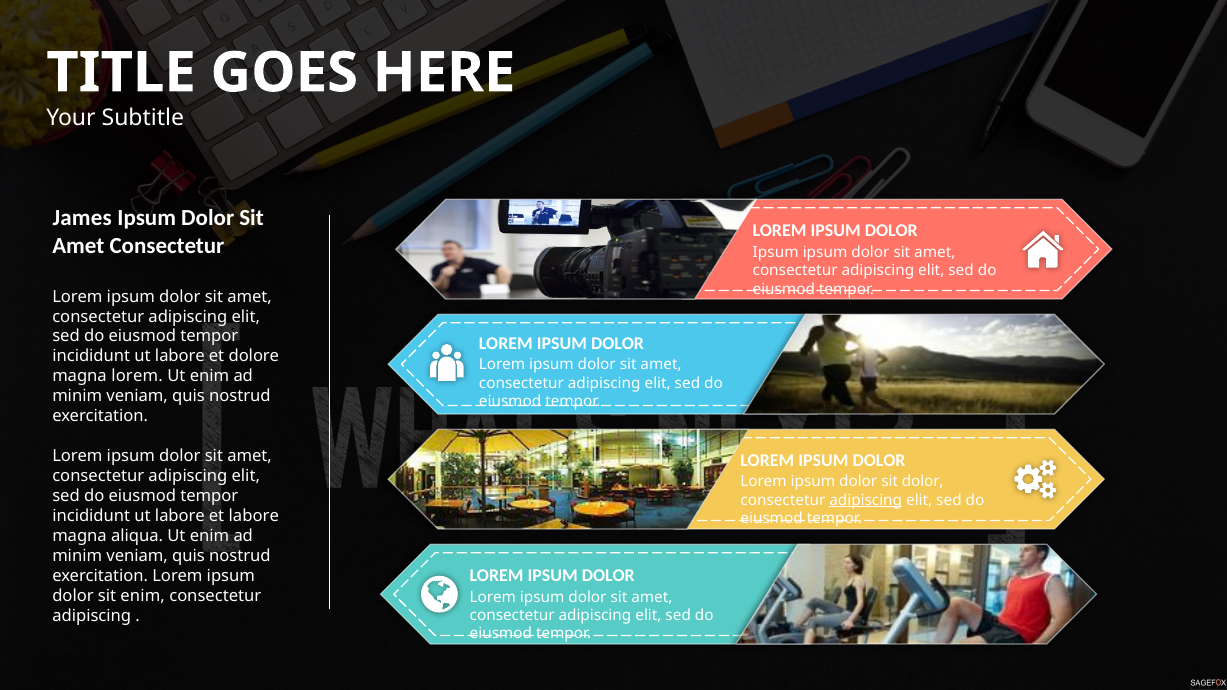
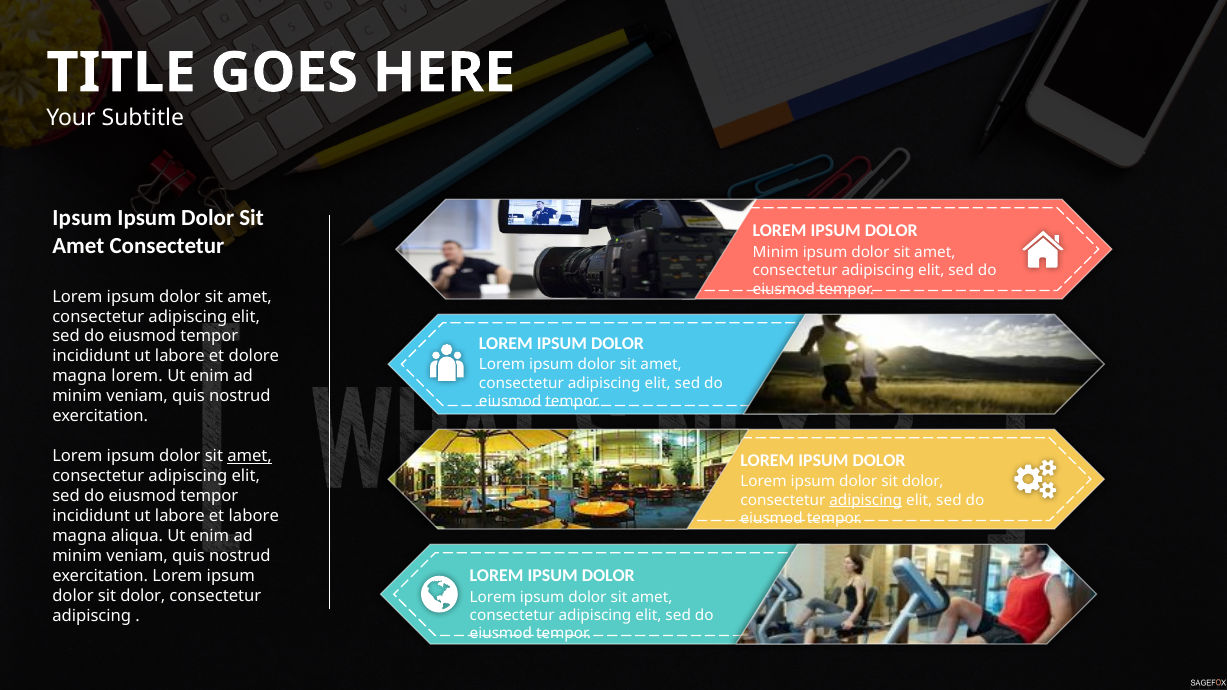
James at (82, 218): James -> Ipsum
Ipsum at (776, 252): Ipsum -> Minim
amet at (250, 456) underline: none -> present
enim at (143, 596): enim -> dolor
